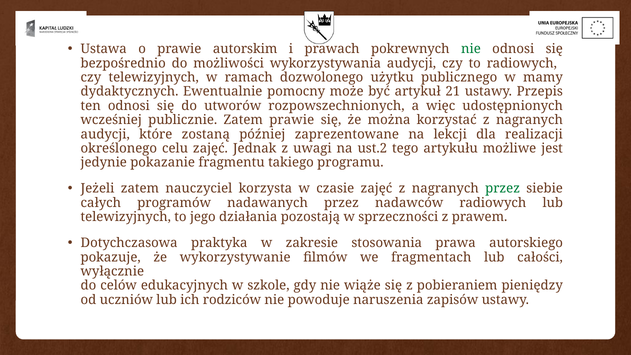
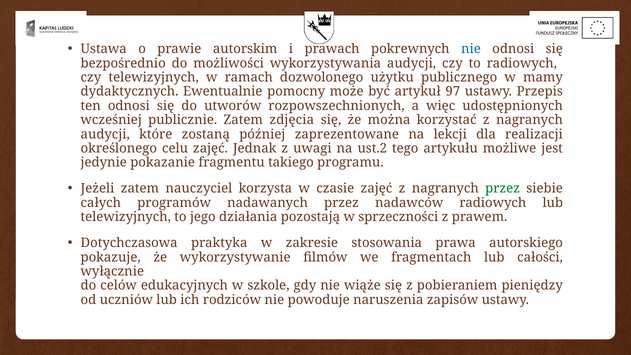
nie at (471, 49) colour: green -> blue
21: 21 -> 97
Zatem prawie: prawie -> zdjęcia
